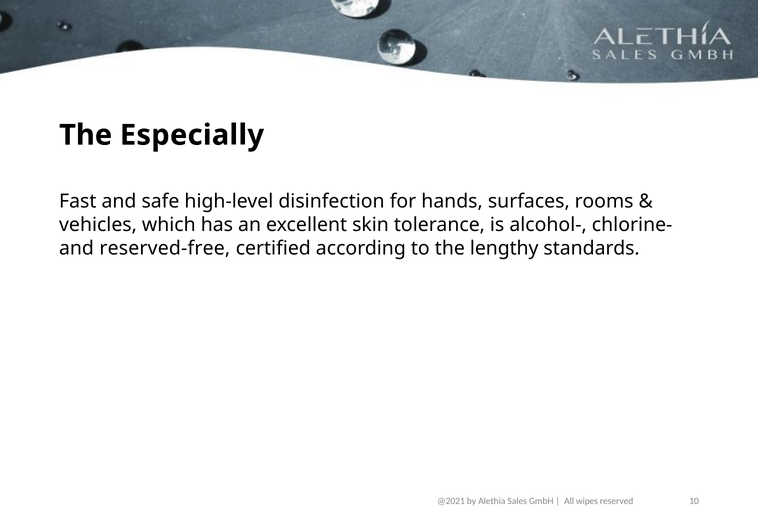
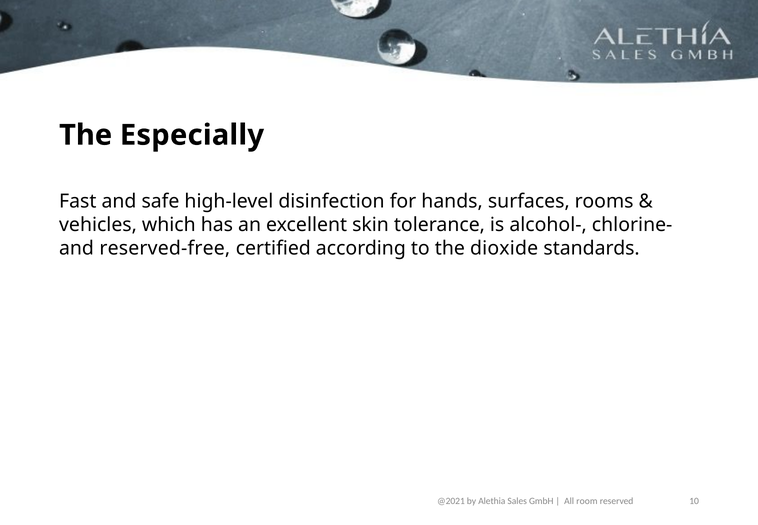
lengthy: lengthy -> dioxide
wipes: wipes -> room
